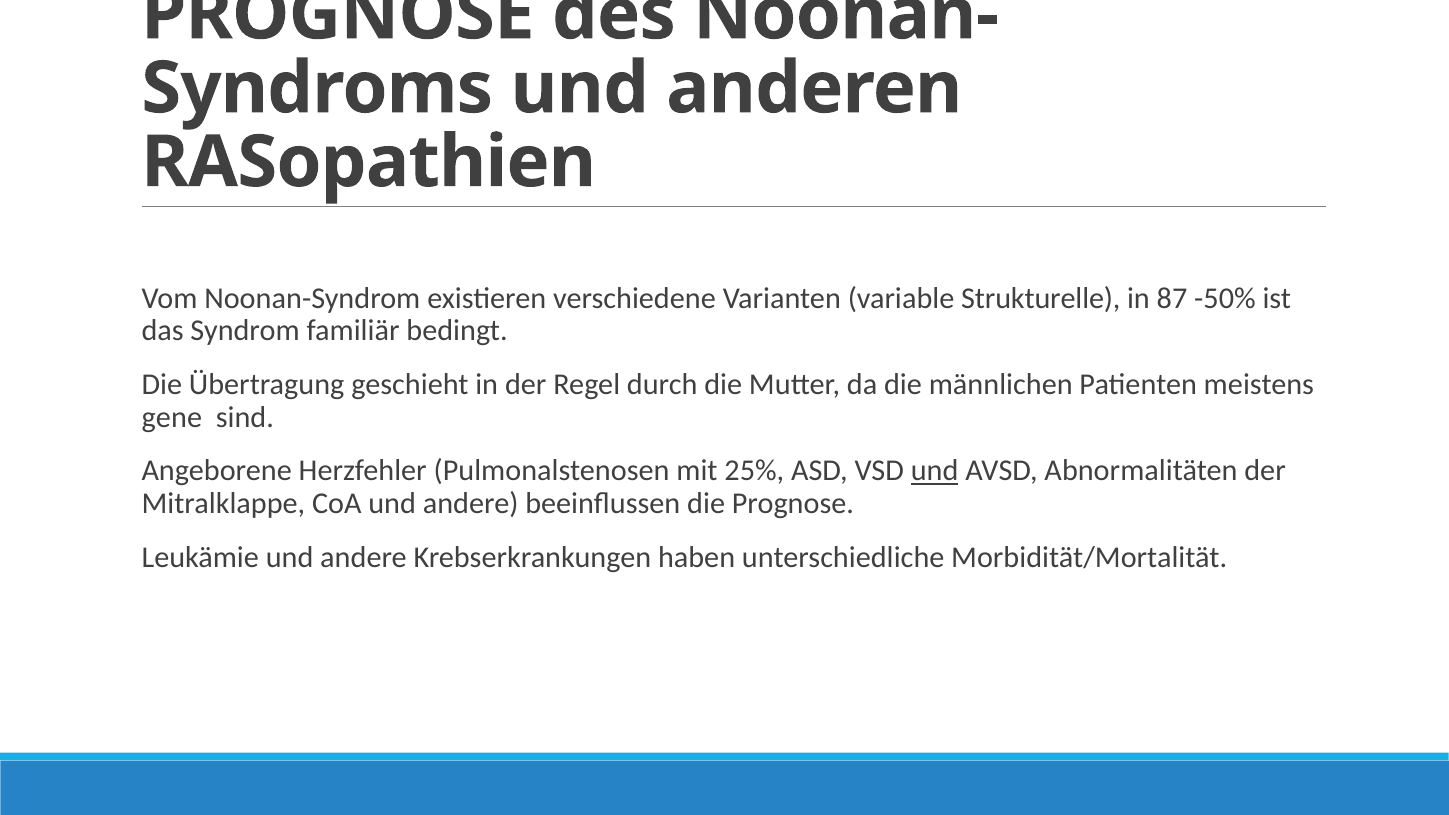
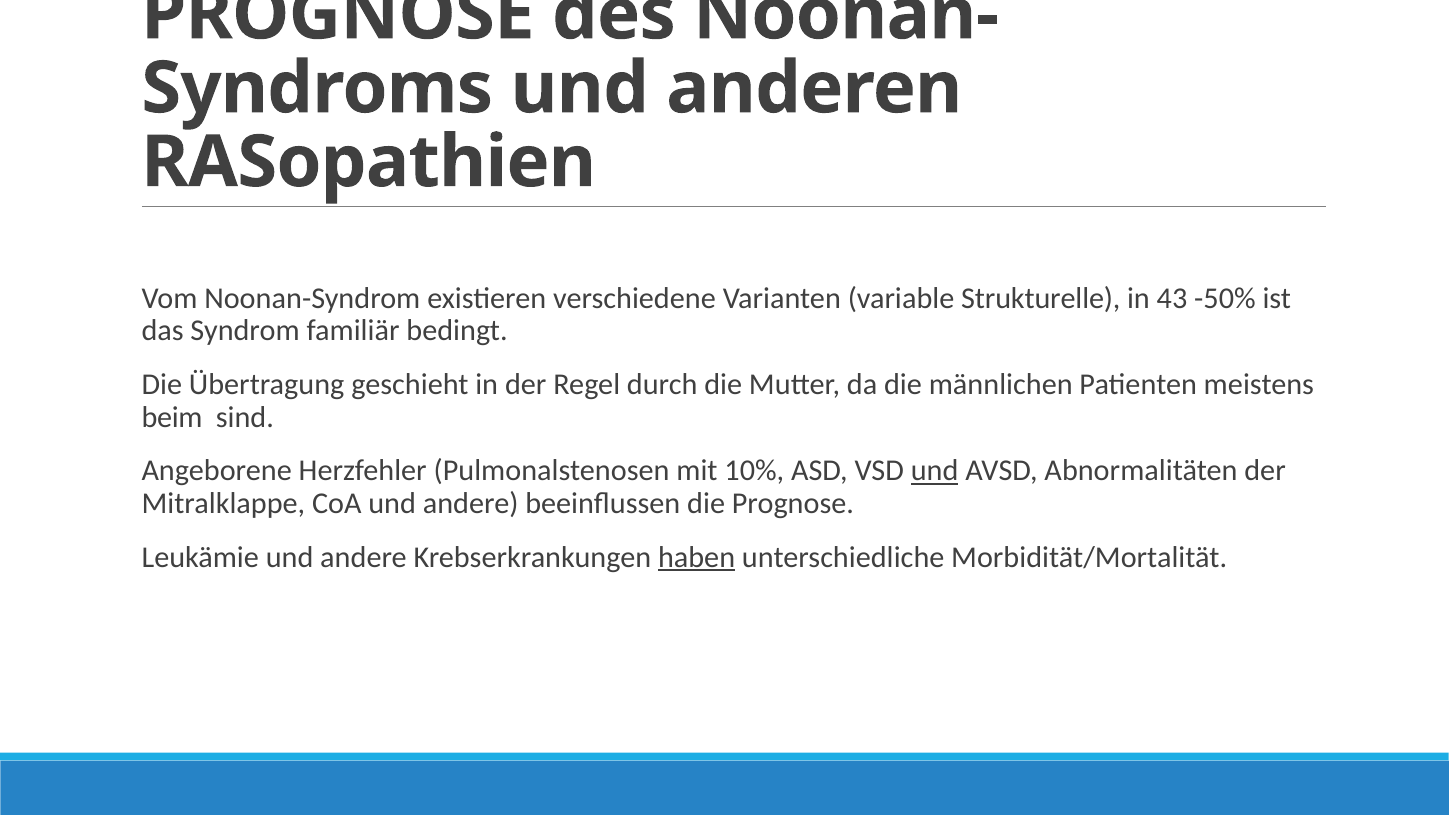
87: 87 -> 43
gene: gene -> beim
25%: 25% -> 10%
haben underline: none -> present
